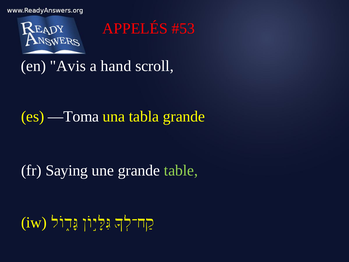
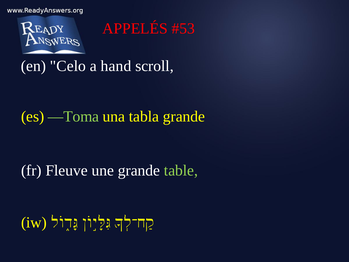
Avis: Avis -> Celo
—Toma colour: white -> light green
Saying: Saying -> Fleuve
